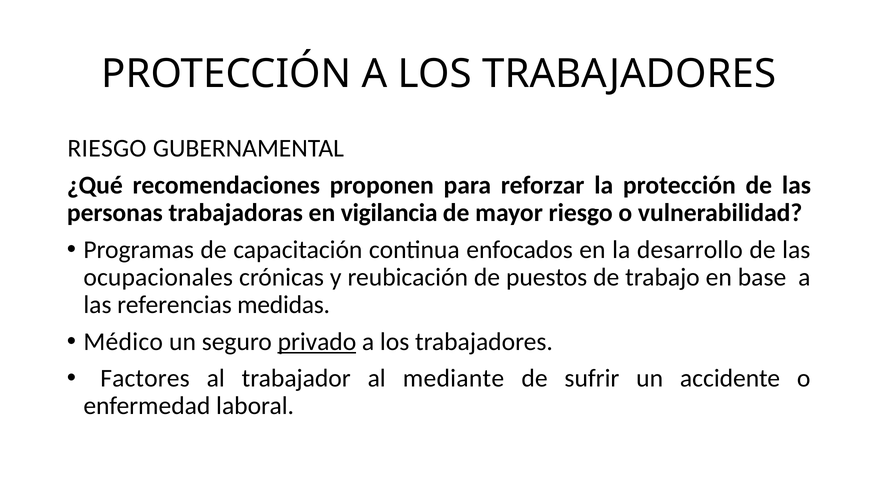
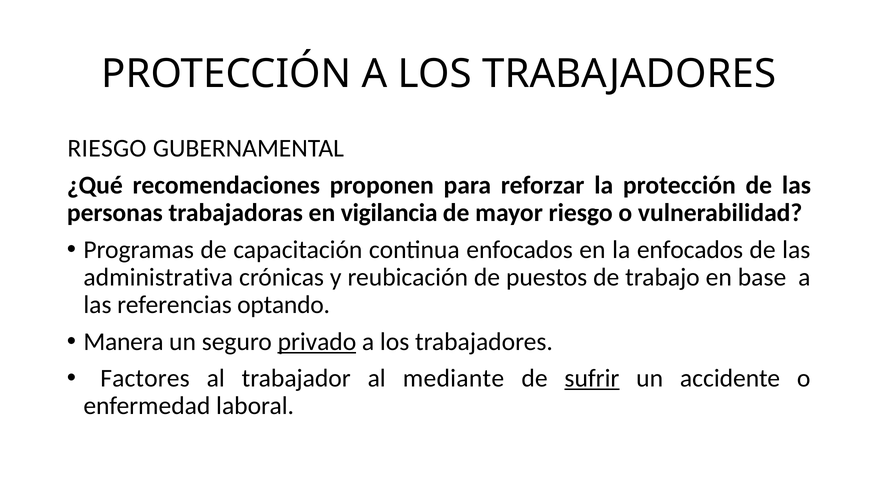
la desarrollo: desarrollo -> enfocados
ocupacionales: ocupacionales -> administrativa
medidas: medidas -> optando
Médico: Médico -> Manera
sufrir underline: none -> present
